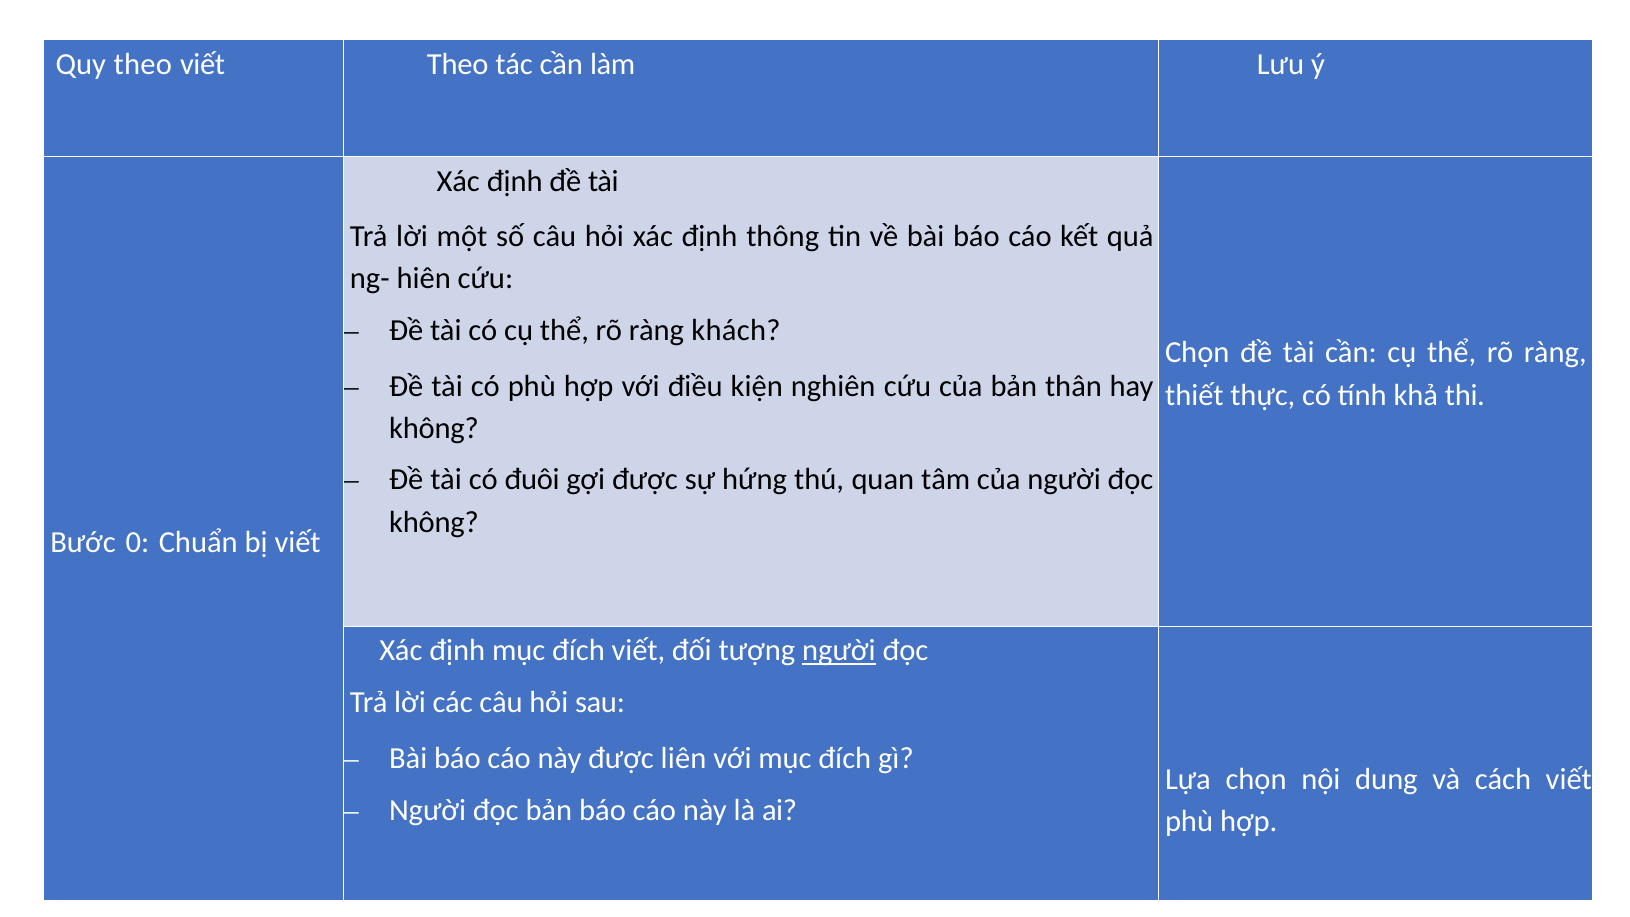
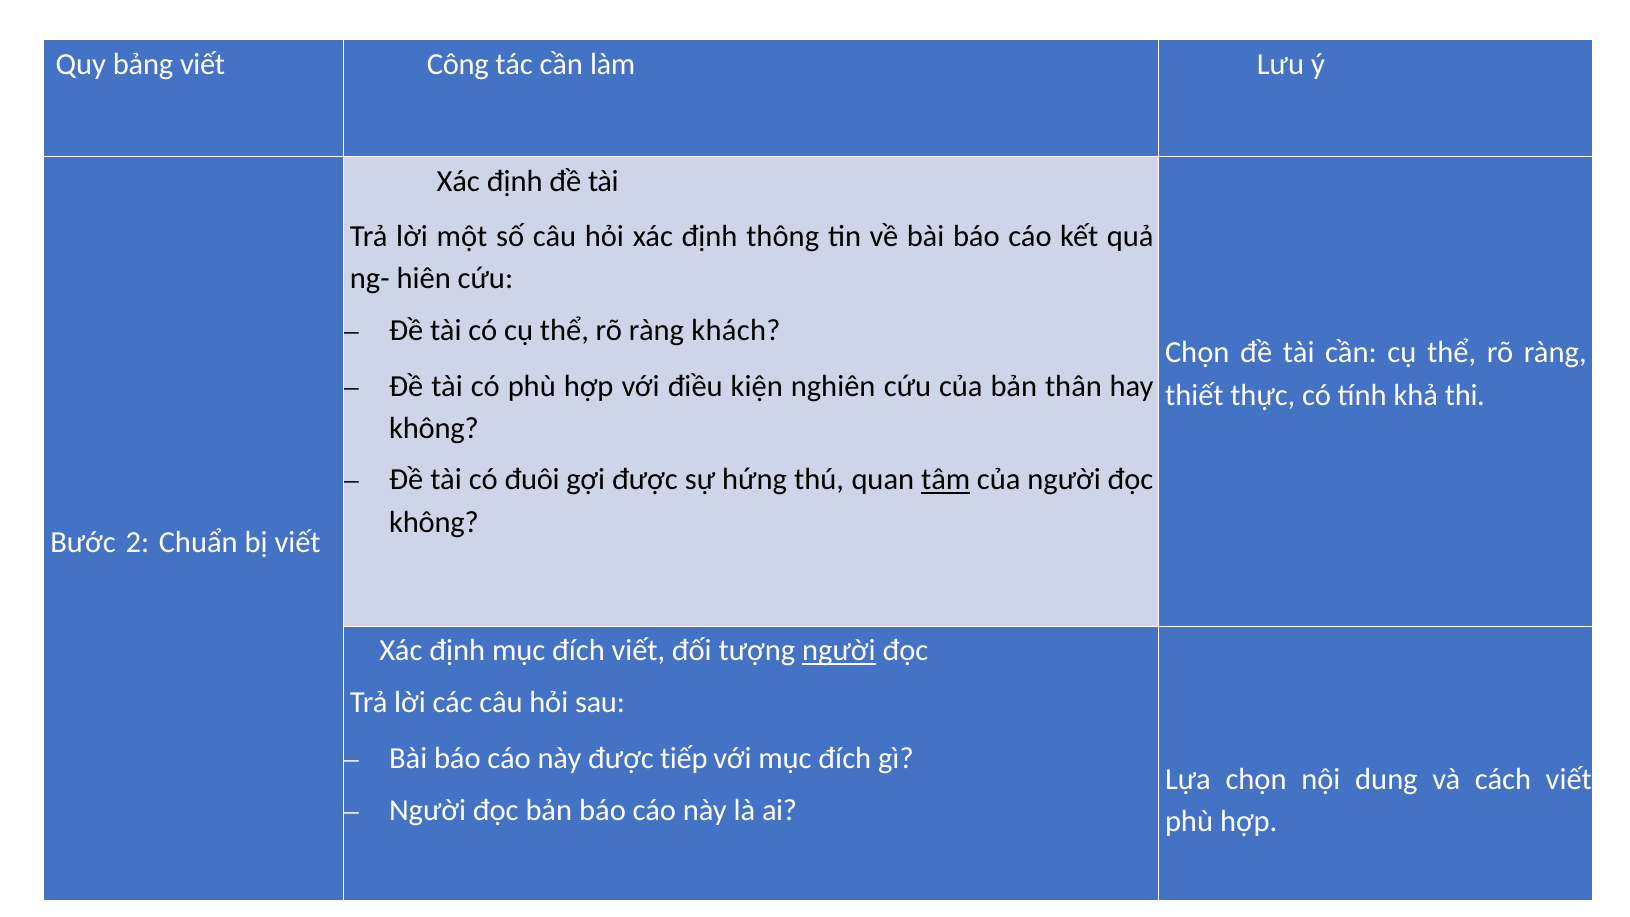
Quy theo: theo -> bảng
viết Theo: Theo -> Công
tâm underline: none -> present
0: 0 -> 2
liên: liên -> tiếp
